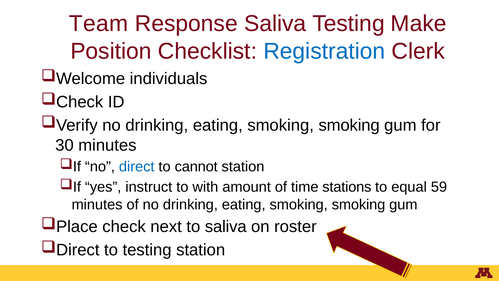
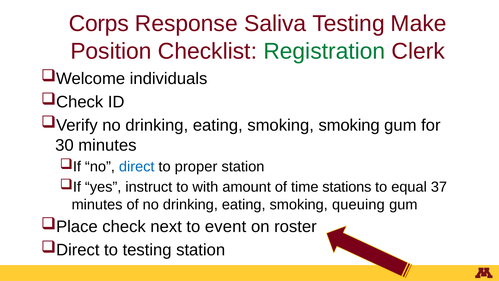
Team: Team -> Corps
Registration colour: blue -> green
cannot: cannot -> proper
59: 59 -> 37
smoking at (359, 204): smoking -> queuing
to saliva: saliva -> event
